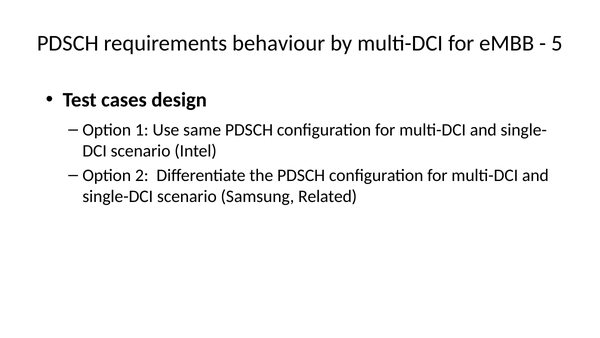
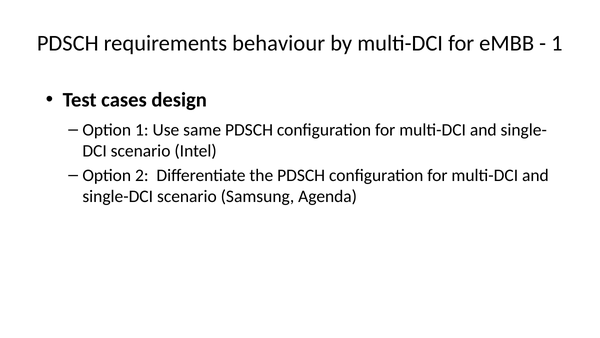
5 at (557, 43): 5 -> 1
Related: Related -> Agenda
